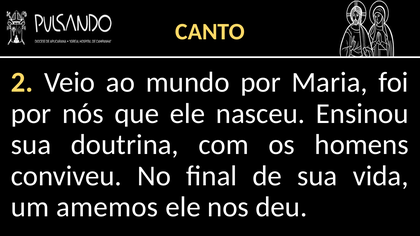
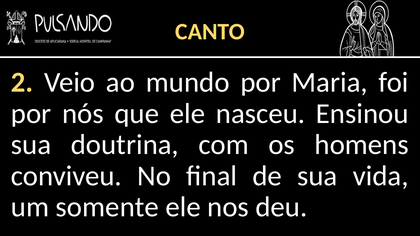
amemos: amemos -> somente
